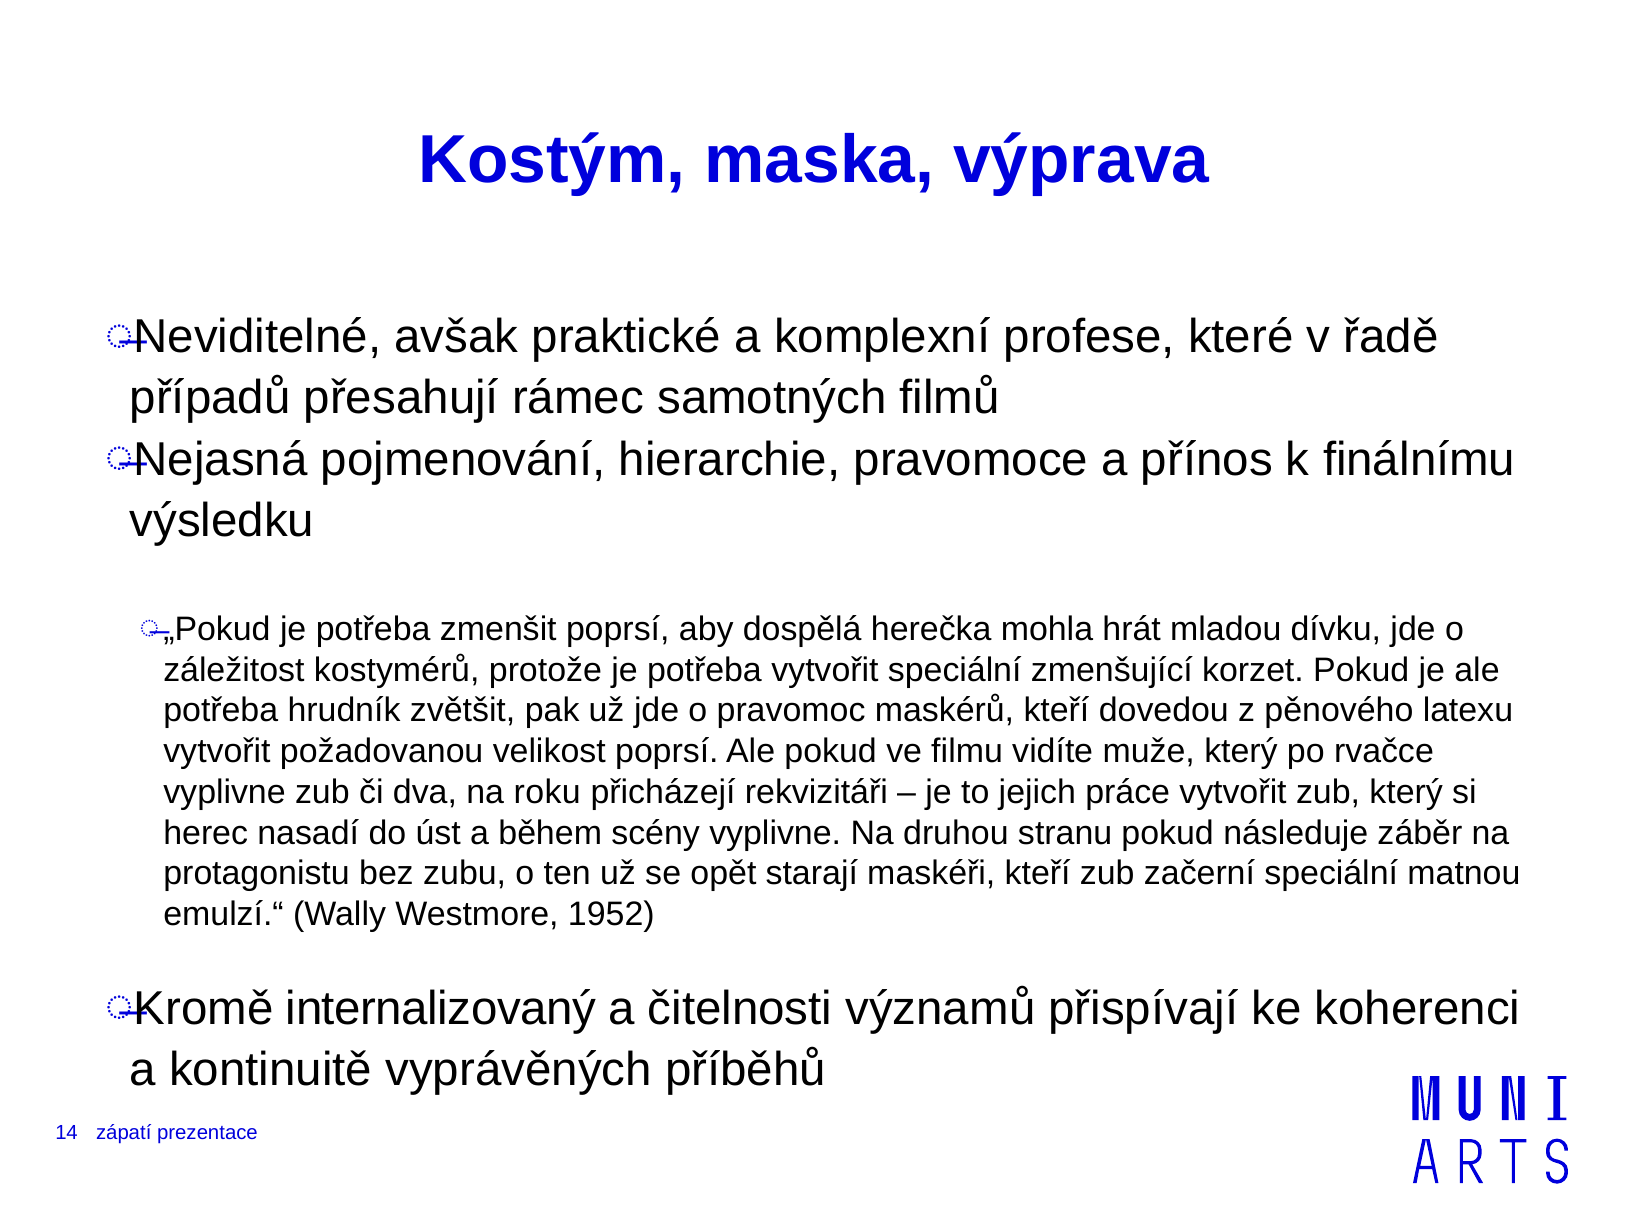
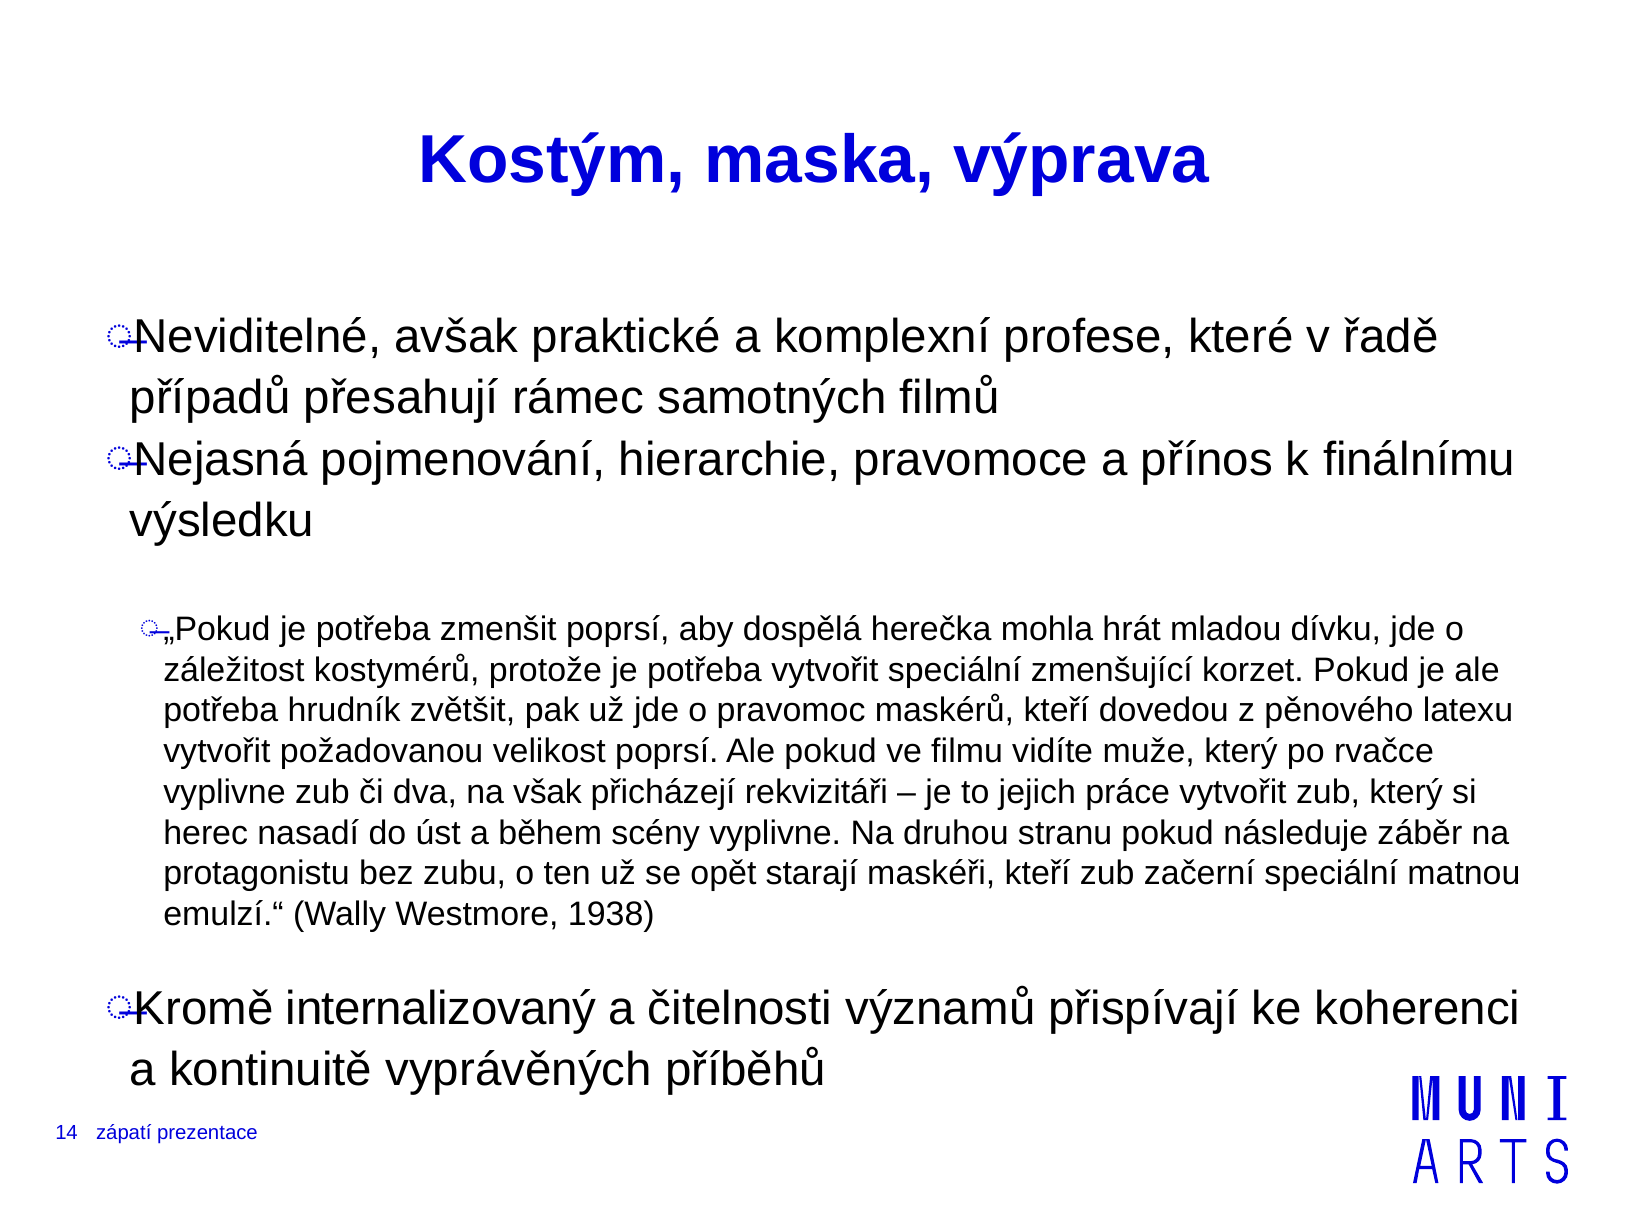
roku: roku -> však
1952: 1952 -> 1938
